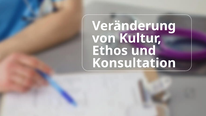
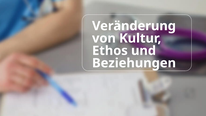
Konsultation: Konsultation -> Beziehungen
